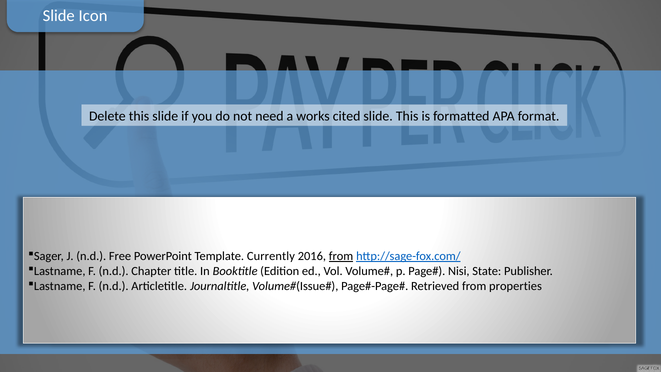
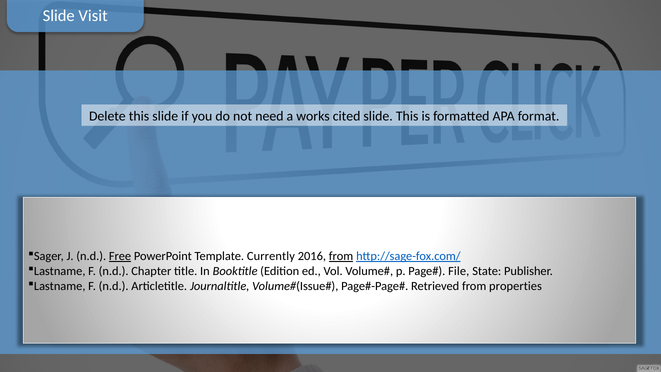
Icon: Icon -> Visit
Free underline: none -> present
Nisi: Nisi -> File
